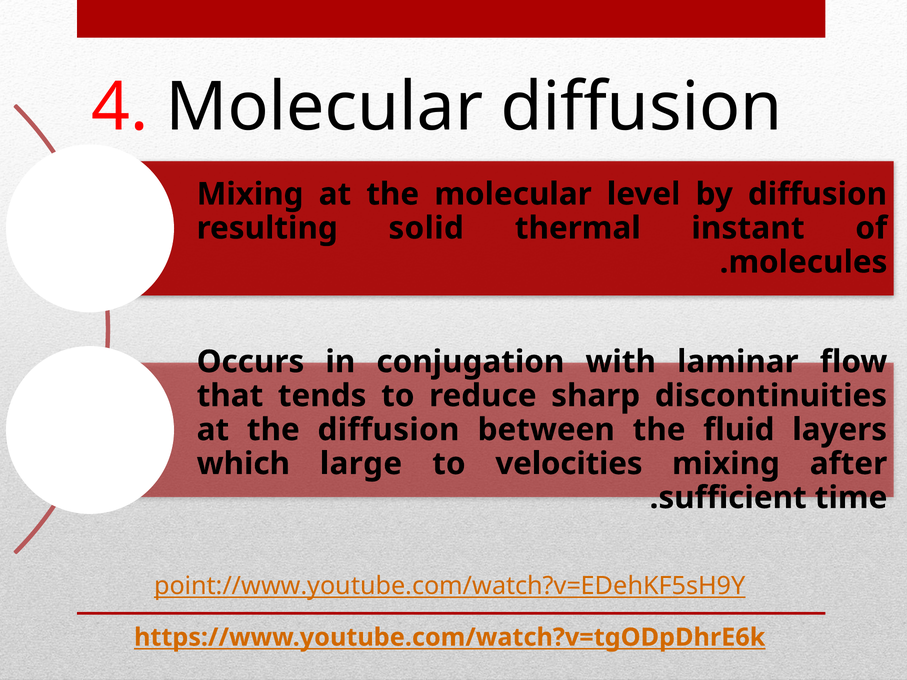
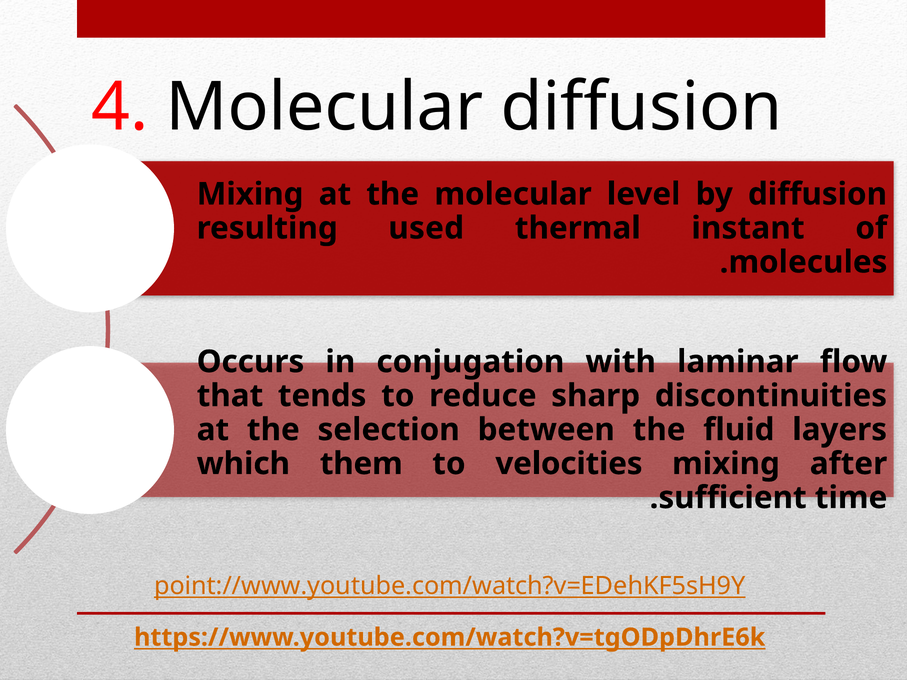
solid: solid -> used
the diffusion: diffusion -> selection
large: large -> them
